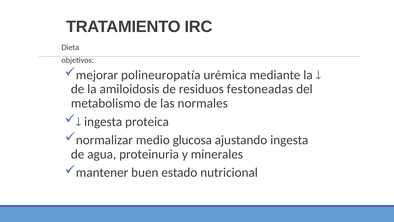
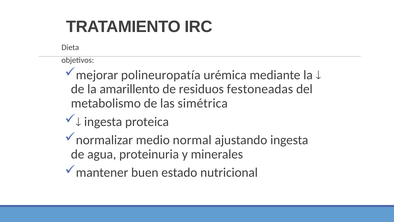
amiloidosis: amiloidosis -> amarillento
normales: normales -> simétrica
glucosa: glucosa -> normal
